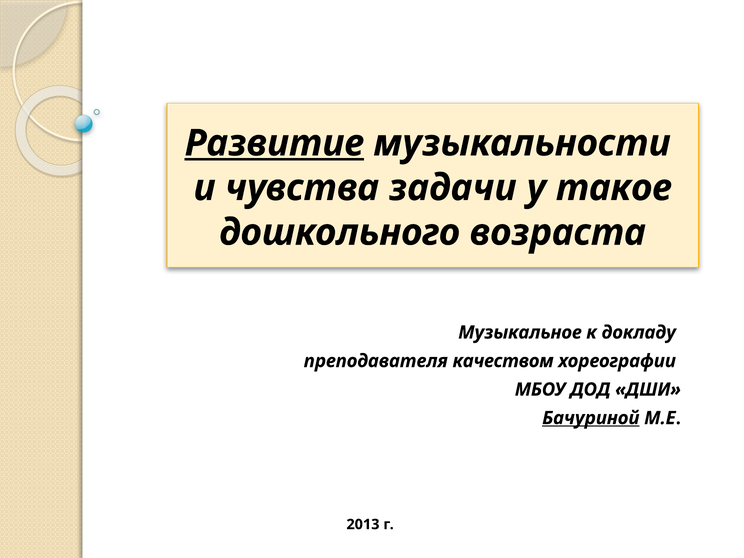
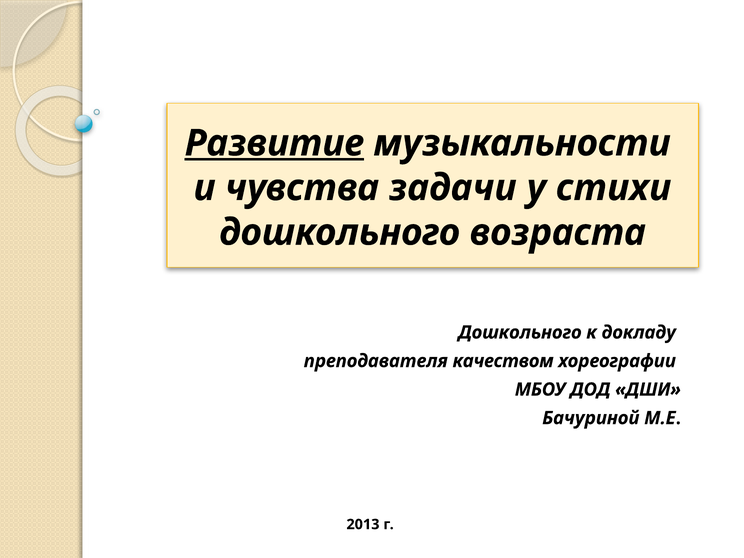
такое: такое -> стихи
Музыкальное at (520, 332): Музыкальное -> Дошкольного
Бачуриной underline: present -> none
